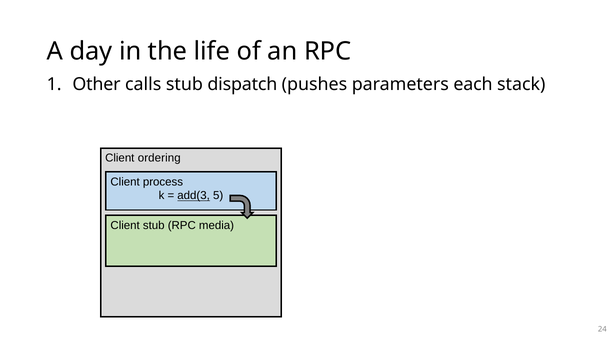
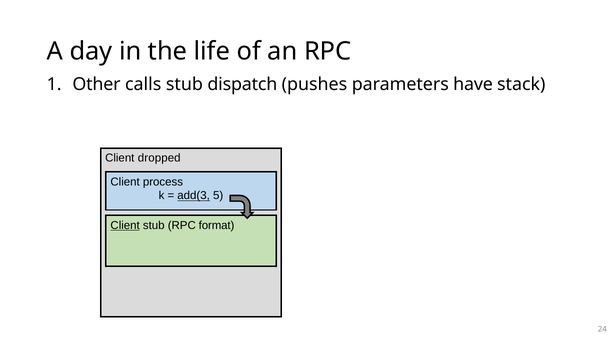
each: each -> have
ordering: ordering -> dropped
Client at (125, 226) underline: none -> present
media: media -> format
